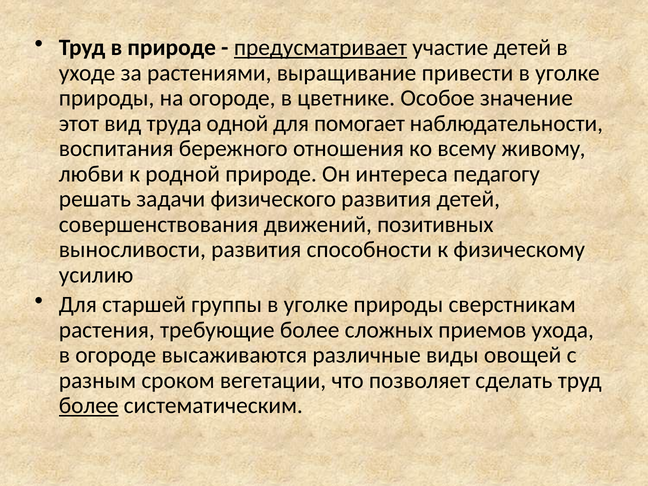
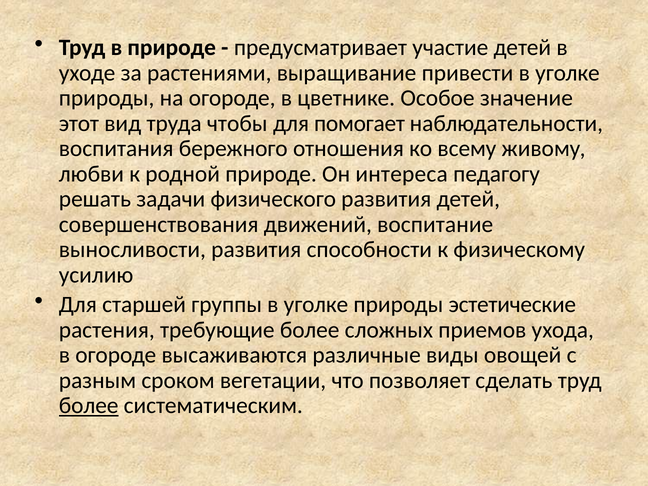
предусматривает underline: present -> none
одной: одной -> чтобы
позитивных: позитивных -> воспитание
сверстникам: сверстникам -> эстетические
